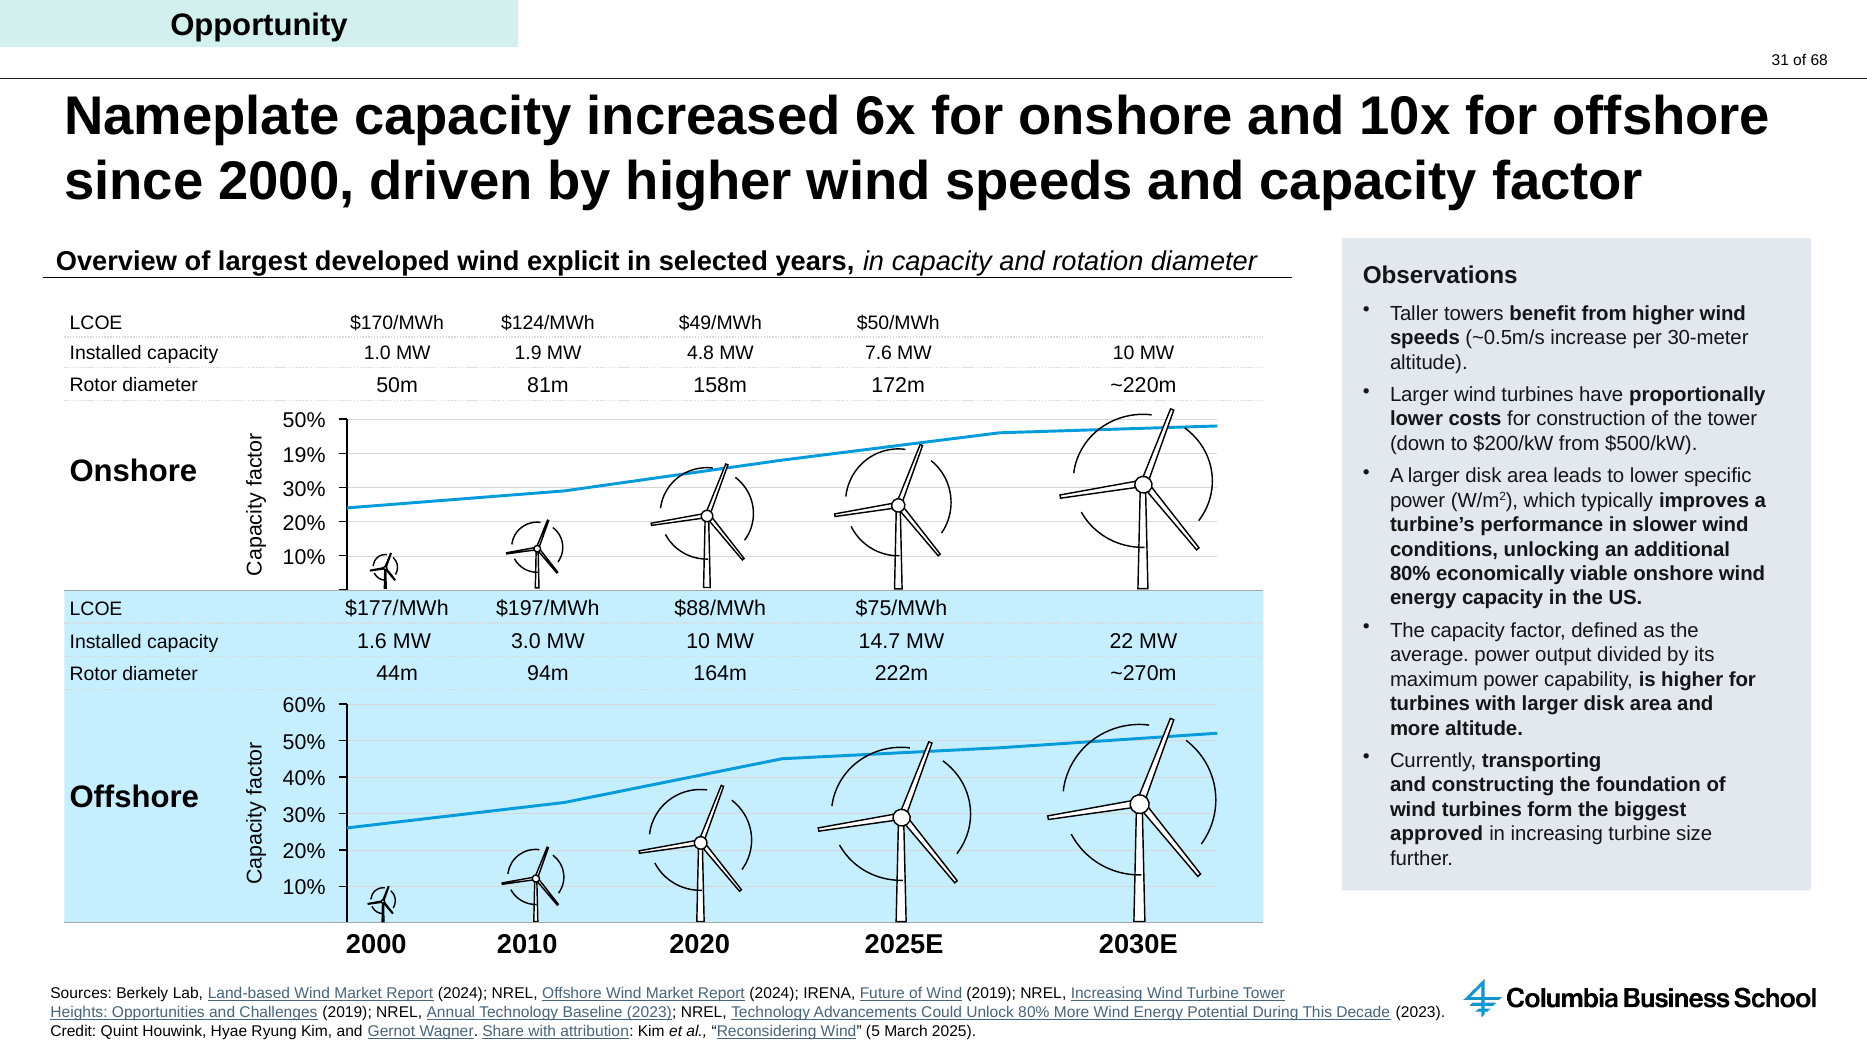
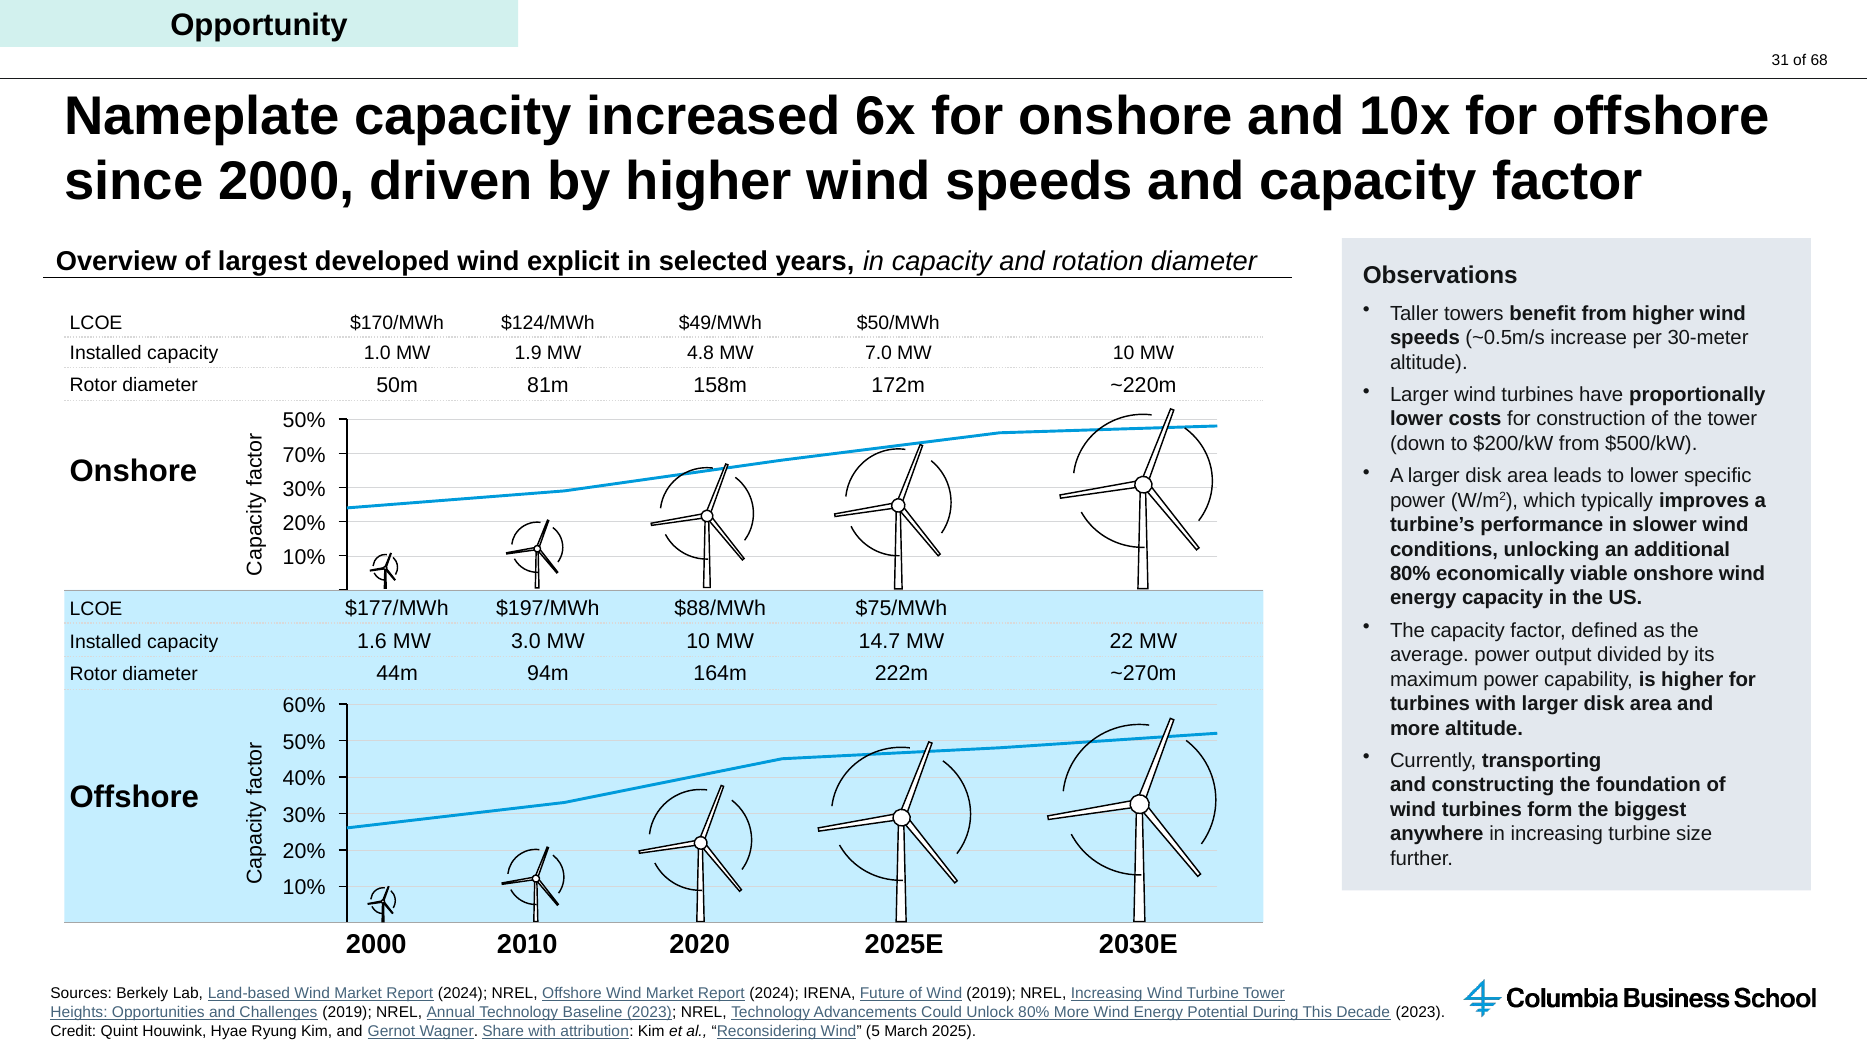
7.6: 7.6 -> 7.0
19%: 19% -> 70%
approved: approved -> anywhere
